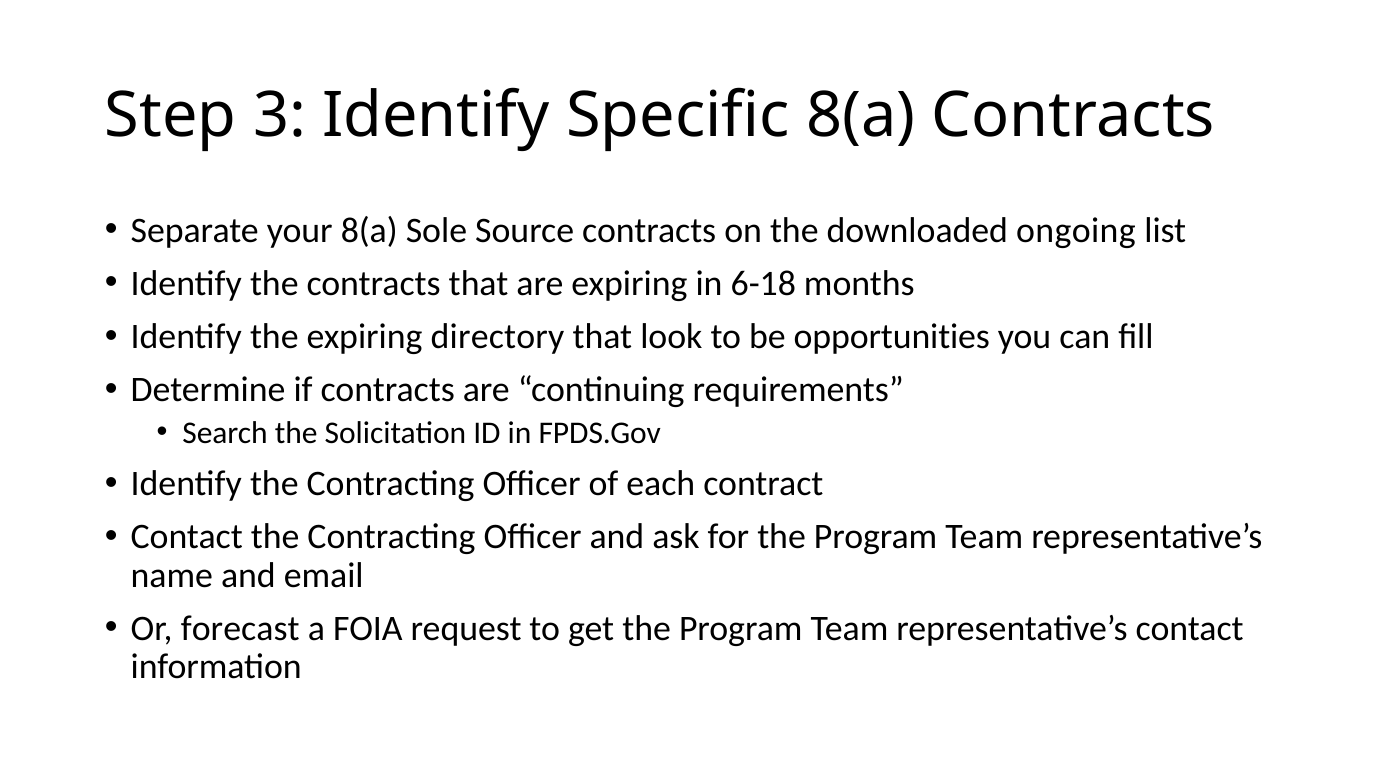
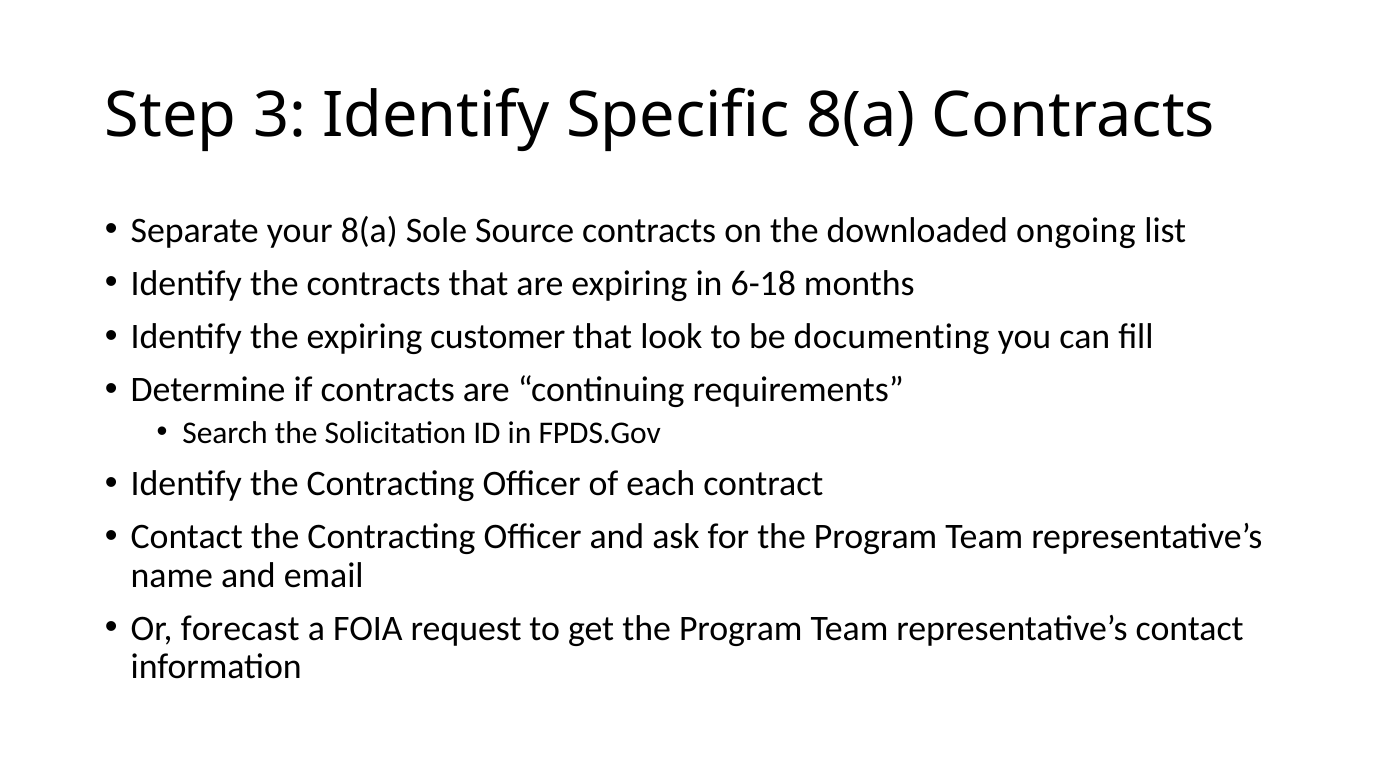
directory: directory -> customer
opportunities: opportunities -> documenting
